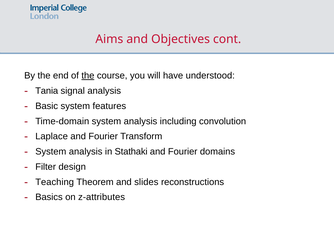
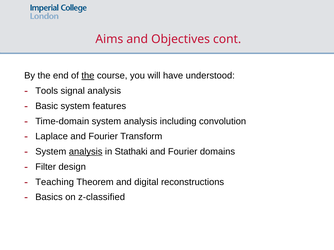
Tania: Tania -> Tools
analysis at (86, 152) underline: none -> present
slides: slides -> digital
z-attributes: z-attributes -> z-classified
